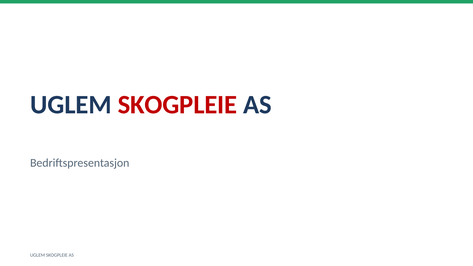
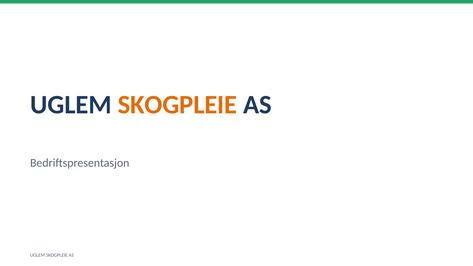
SKOGPLEIE at (177, 105) colour: red -> orange
